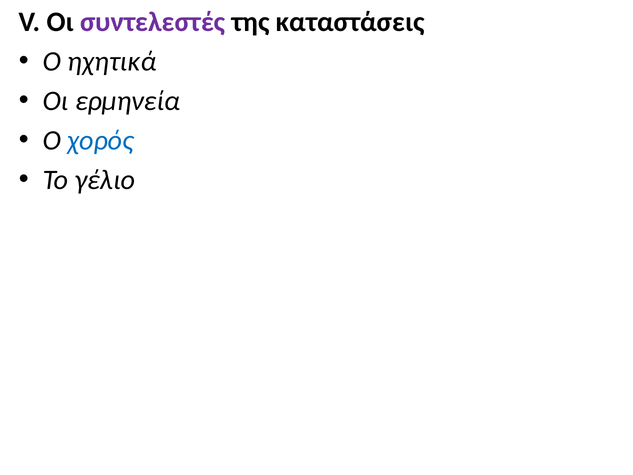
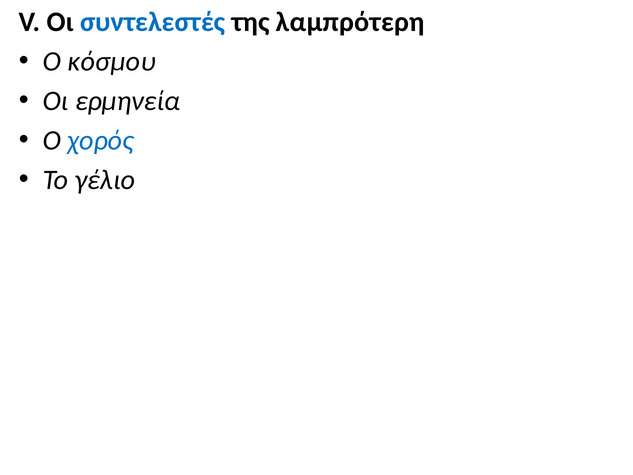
συντελεστές colour: purple -> blue
καταστάσεις: καταστάσεις -> λαμπρότερη
ηχητικά: ηχητικά -> κόσμου
